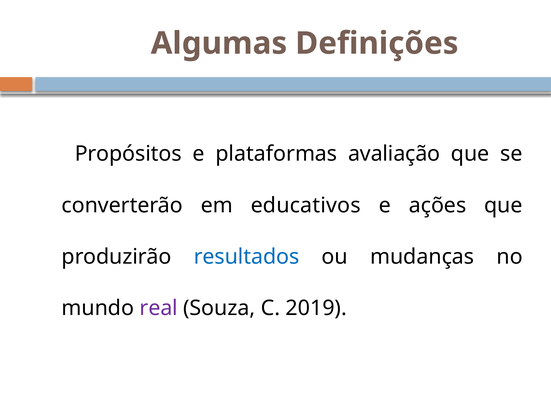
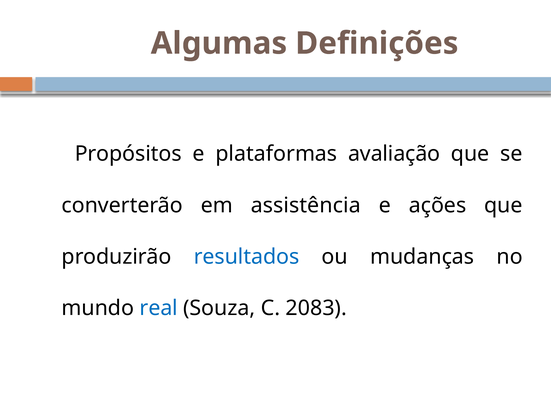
educativos: educativos -> assistência
real colour: purple -> blue
2019: 2019 -> 2083
